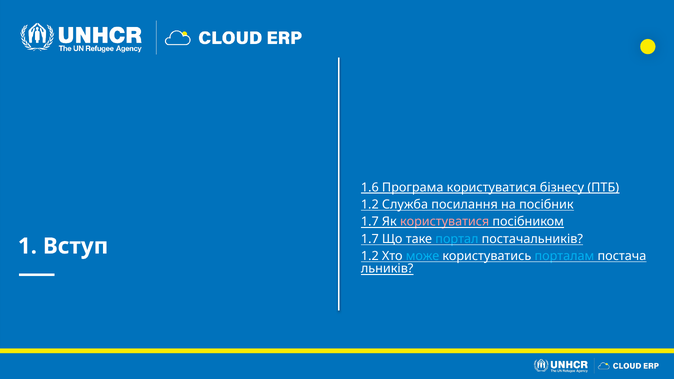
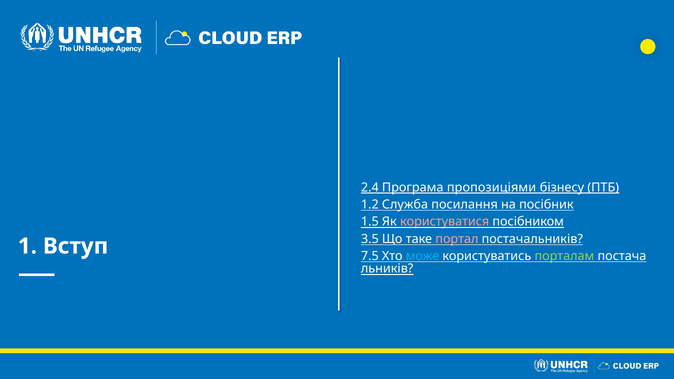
1.6: 1.6 -> 2.4
Програма користуватися: користуватися -> пропозиціями
1.7 at (370, 222): 1.7 -> 1.5
1.7 at (370, 239): 1.7 -> 3.5
портал colour: light blue -> pink
1.2 at (370, 256): 1.2 -> 7.5
порталам colour: light blue -> light green
